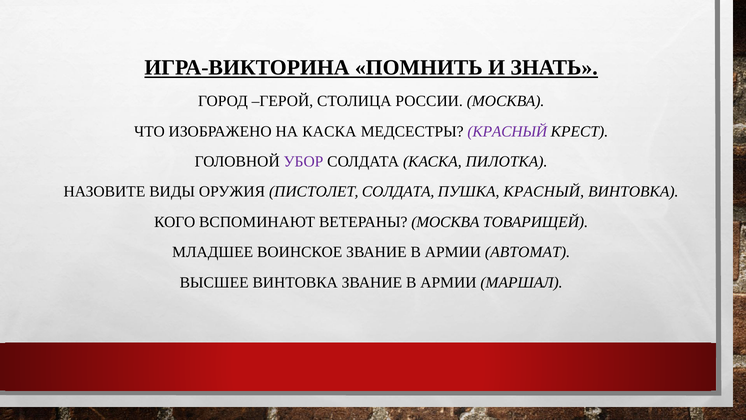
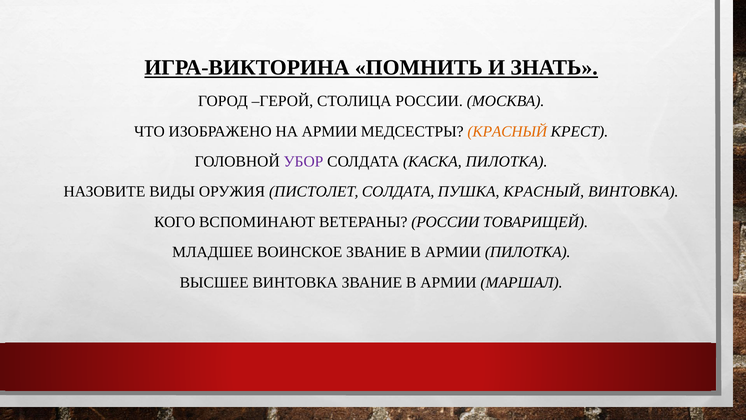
НА КАСКА: КАСКА -> АРМИИ
КРАСНЫЙ at (507, 131) colour: purple -> orange
ВЕТЕРАНЫ МОСКВА: МОСКВА -> РОССИИ
АРМИИ АВТОМАТ: АВТОМАТ -> ПИЛОТКА
